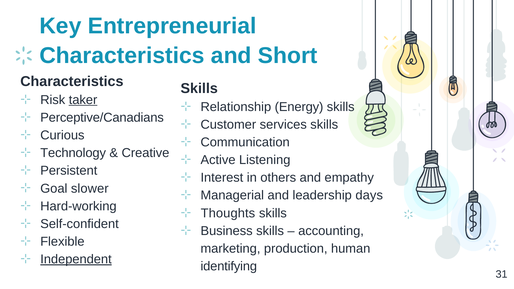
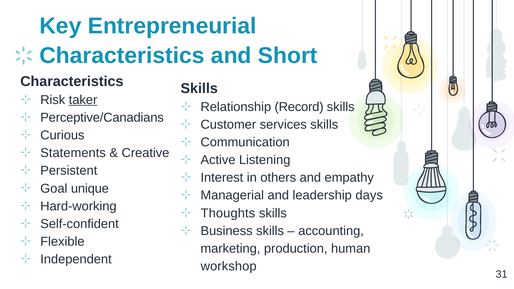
Energy: Energy -> Record
Technology: Technology -> Statements
slower: slower -> unique
Independent underline: present -> none
identifying: identifying -> workshop
